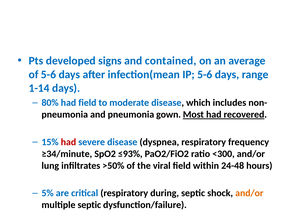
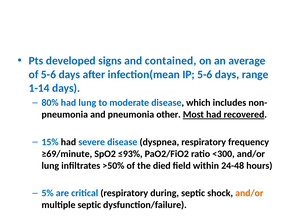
had field: field -> lung
gown: gown -> other
had at (68, 142) colour: red -> black
≥34/minute: ≥34/minute -> ≥69/minute
viral: viral -> died
